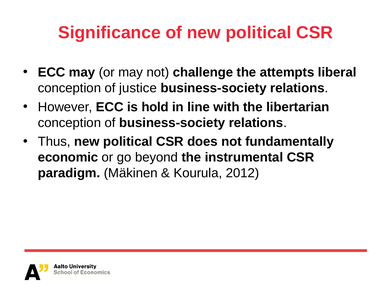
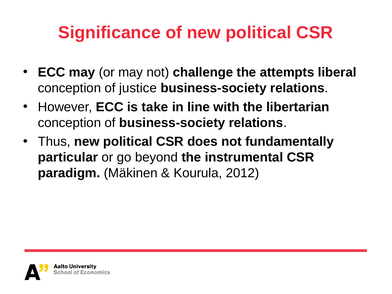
hold: hold -> take
economic: economic -> particular
